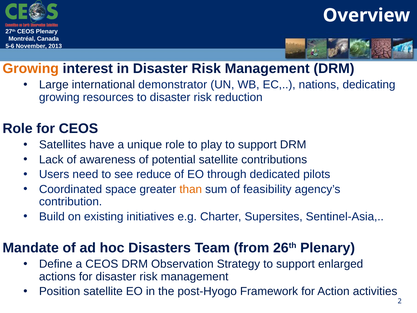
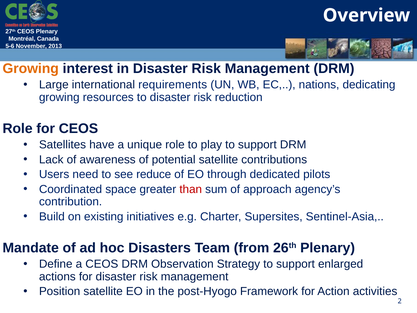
demonstrator: demonstrator -> requirements
than colour: orange -> red
feasibility: feasibility -> approach
